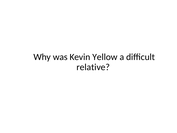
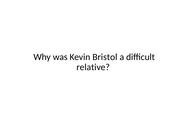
Yellow: Yellow -> Bristol
